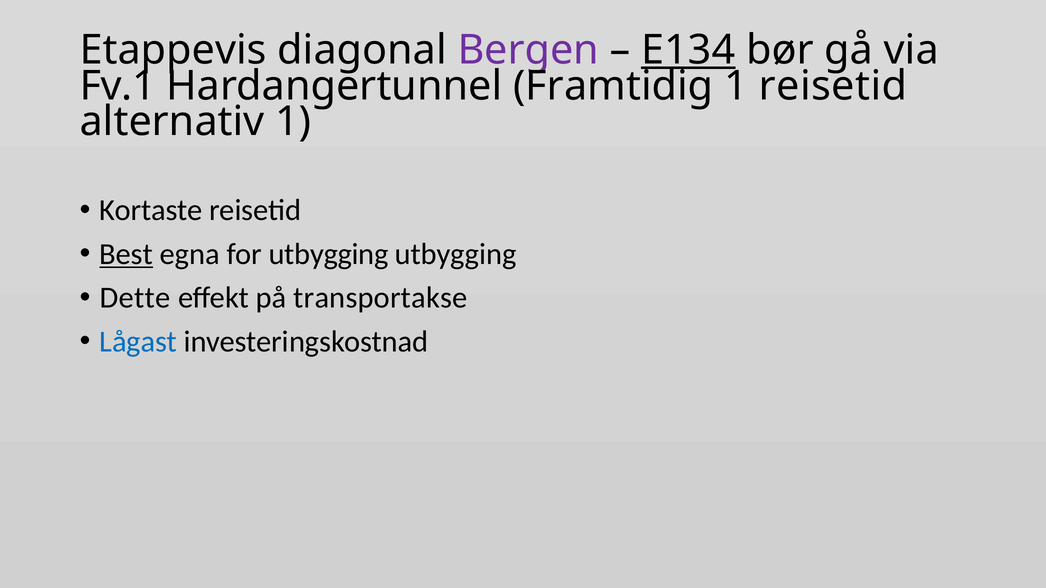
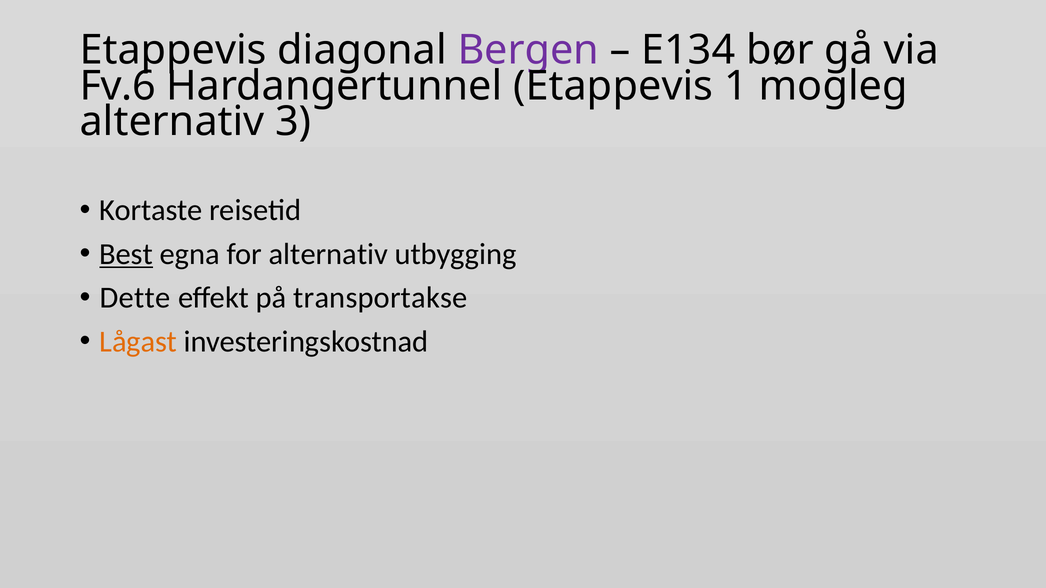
E134 underline: present -> none
Fv.1: Fv.1 -> Fv.6
Hardangertunnel Framtidig: Framtidig -> Etappevis
1 reisetid: reisetid -> mogleg
alternativ 1: 1 -> 3
for utbygging: utbygging -> alternativ
Lågast colour: blue -> orange
